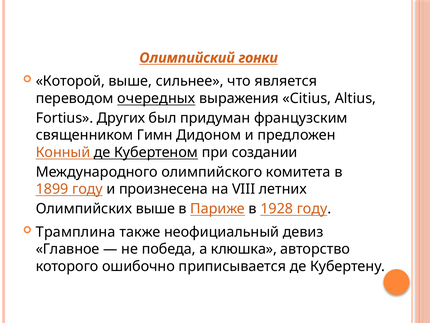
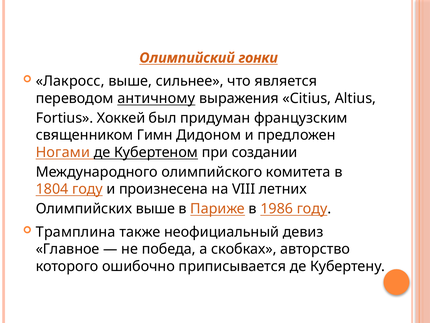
Которой: Которой -> Лакросс
очередных: очередных -> античному
Других: Других -> Хоккей
Конный: Конный -> Ногами
1899: 1899 -> 1804
1928: 1928 -> 1986
клюшка: клюшка -> скобках
